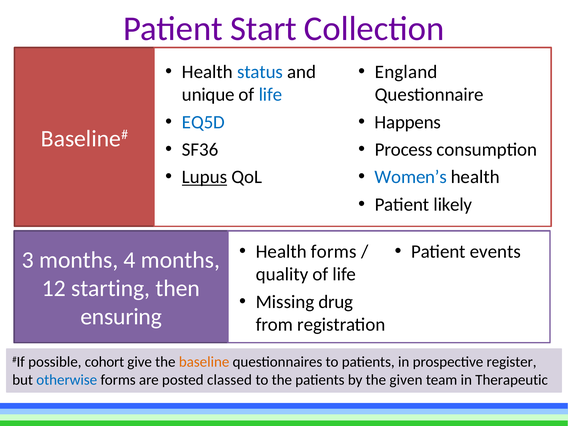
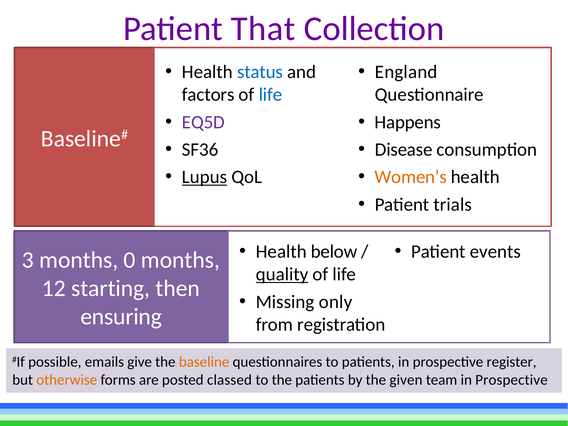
Start: Start -> That
unique: unique -> factors
EQ5D colour: blue -> purple
Process: Process -> Disease
Women’s colour: blue -> orange
likely: likely -> trials
Health forms: forms -> below
4: 4 -> 0
quality underline: none -> present
drug: drug -> only
cohort: cohort -> emails
otherwise colour: blue -> orange
team in Therapeutic: Therapeutic -> Prospective
